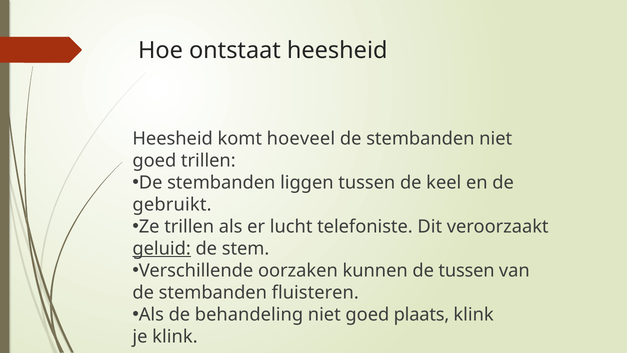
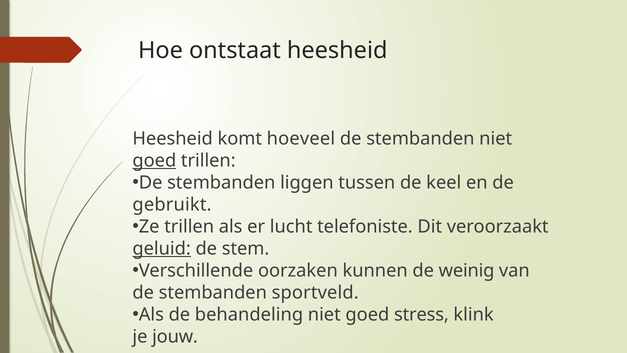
goed at (154, 161) underline: none -> present
de tussen: tussen -> weinig
fluisteren: fluisteren -> sportveld
plaats: plaats -> stress
je klink: klink -> jouw
